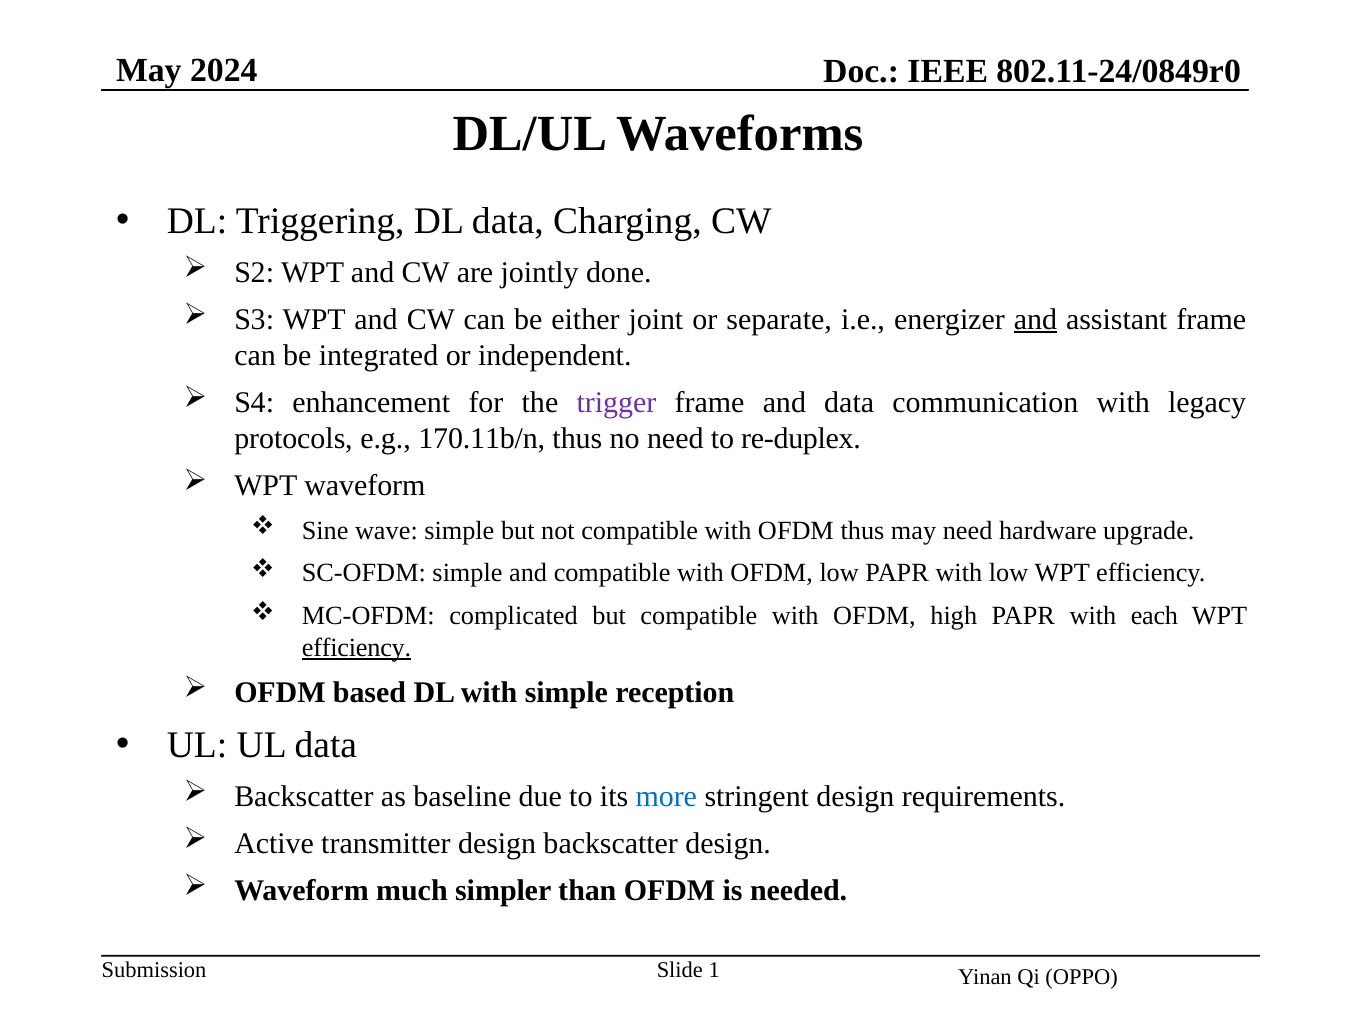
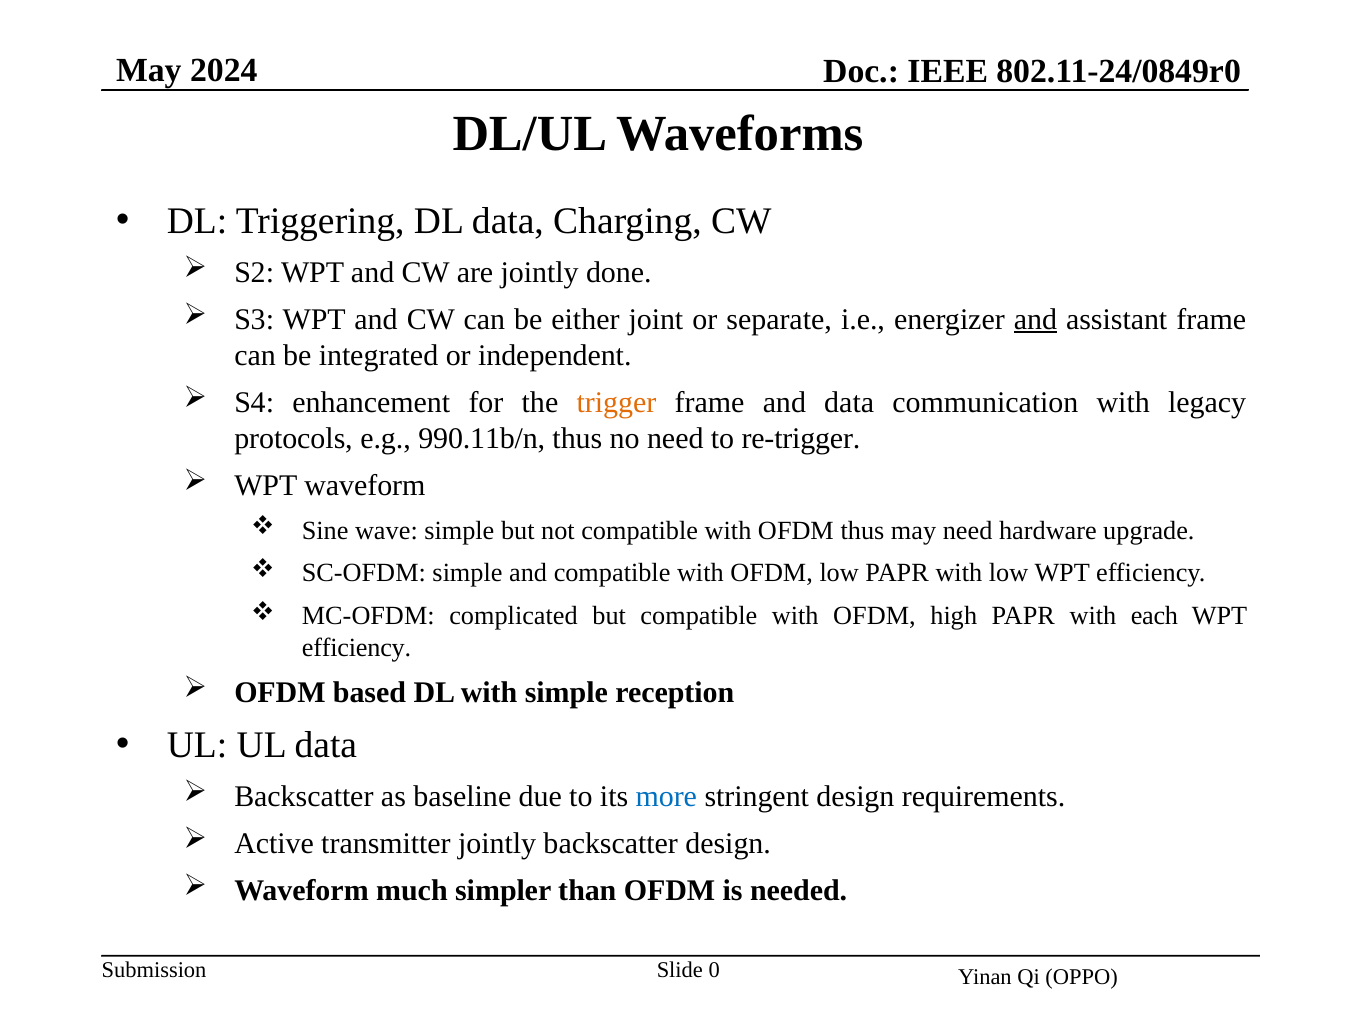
trigger colour: purple -> orange
170.11b/n: 170.11b/n -> 990.11b/n
re-duplex: re-duplex -> re-trigger
efficiency at (357, 648) underline: present -> none
transmitter design: design -> jointly
1: 1 -> 0
